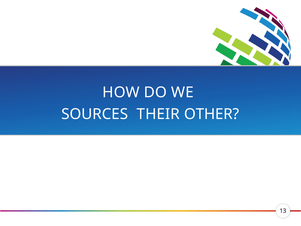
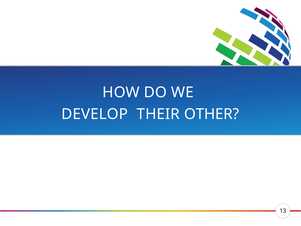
SOURCES: SOURCES -> DEVELOP
